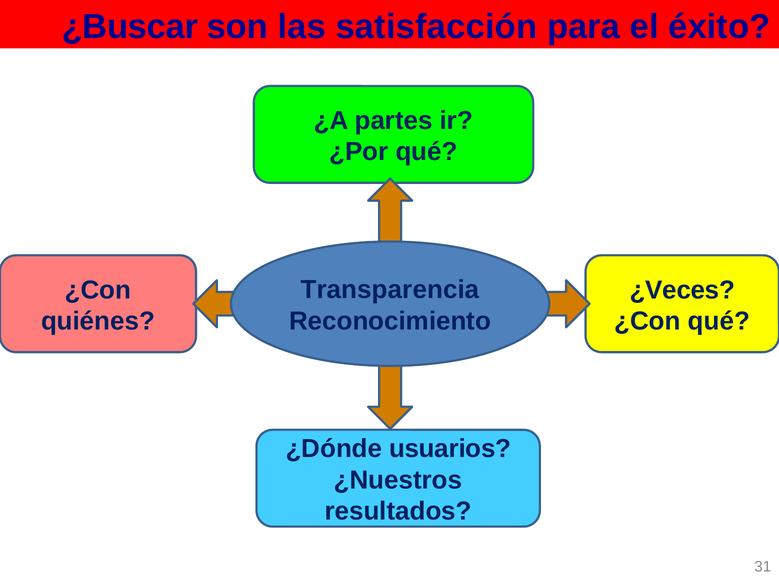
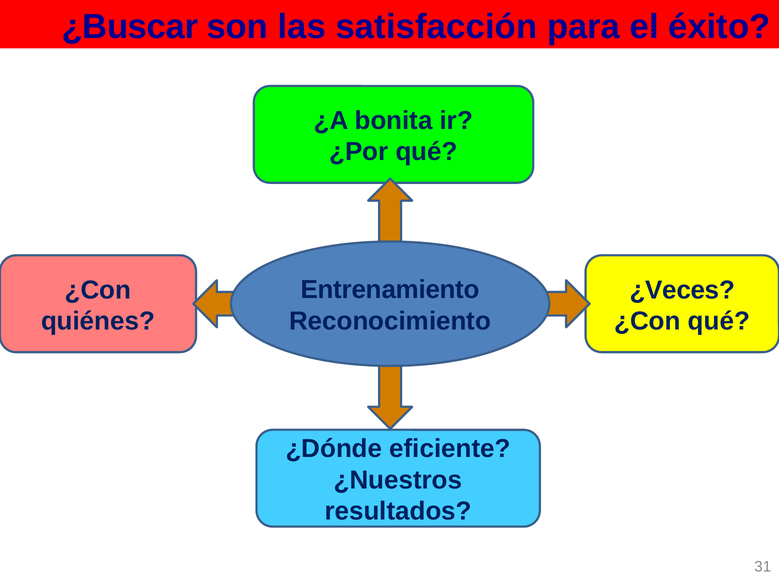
partes: partes -> bonita
Transparencia: Transparencia -> Entrenamiento
usuarios: usuarios -> eficiente
